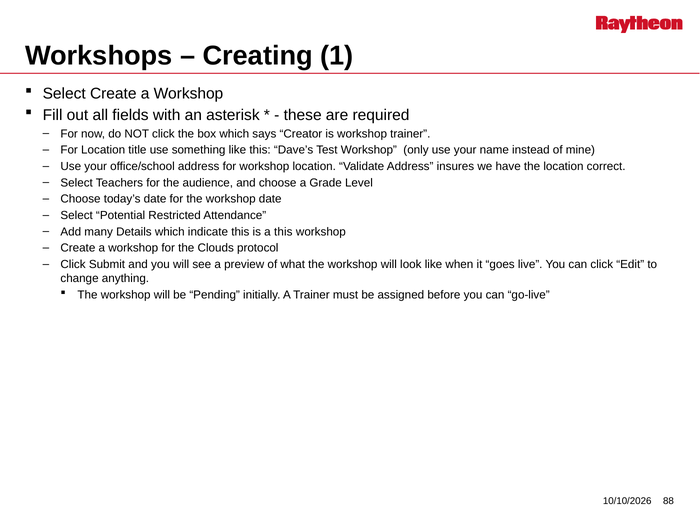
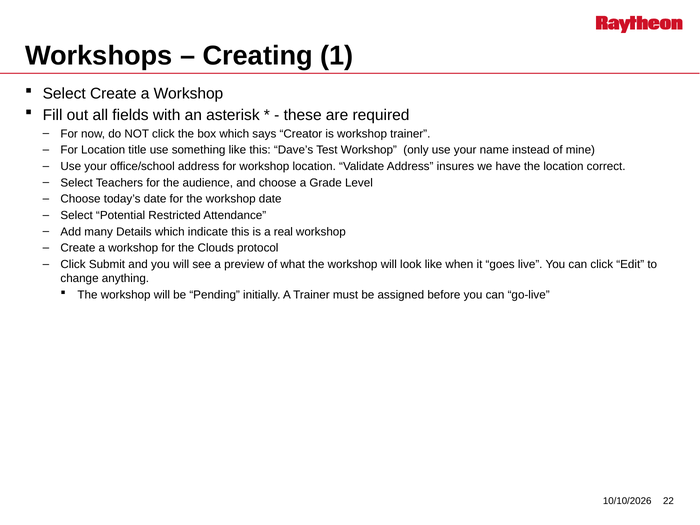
a this: this -> real
88: 88 -> 22
